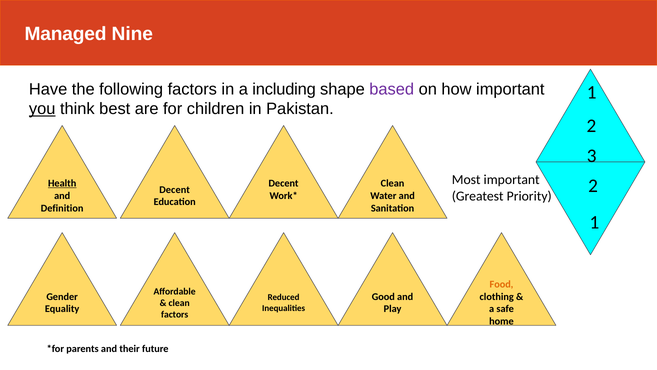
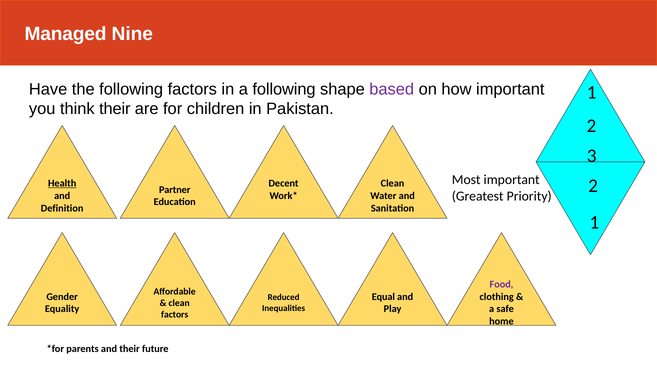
a including: including -> following
you underline: present -> none
think best: best -> their
Decent at (175, 189): Decent -> Partner
Food colour: orange -> purple
Good: Good -> Equal
